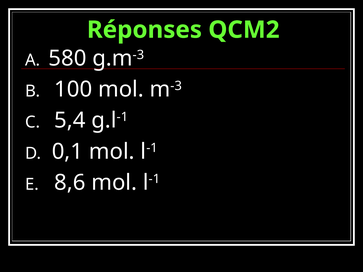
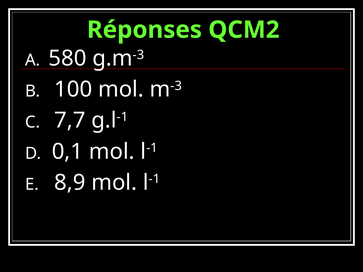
5,4: 5,4 -> 7,7
8,6: 8,6 -> 8,9
